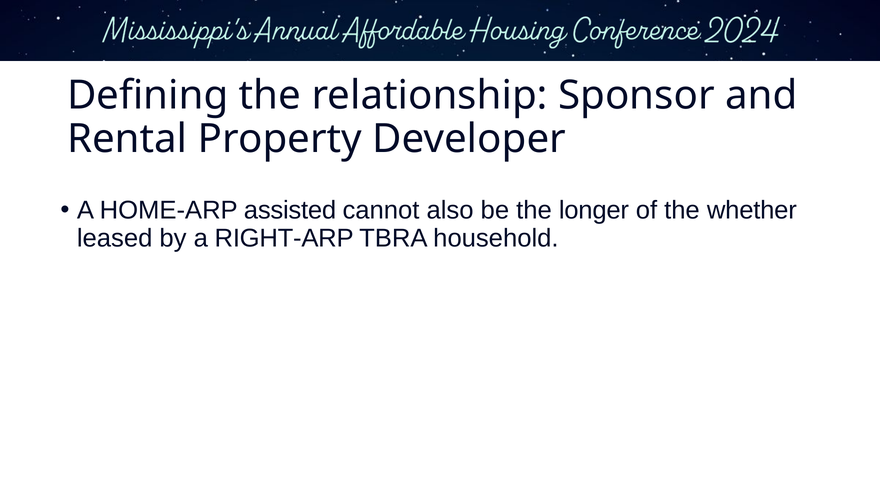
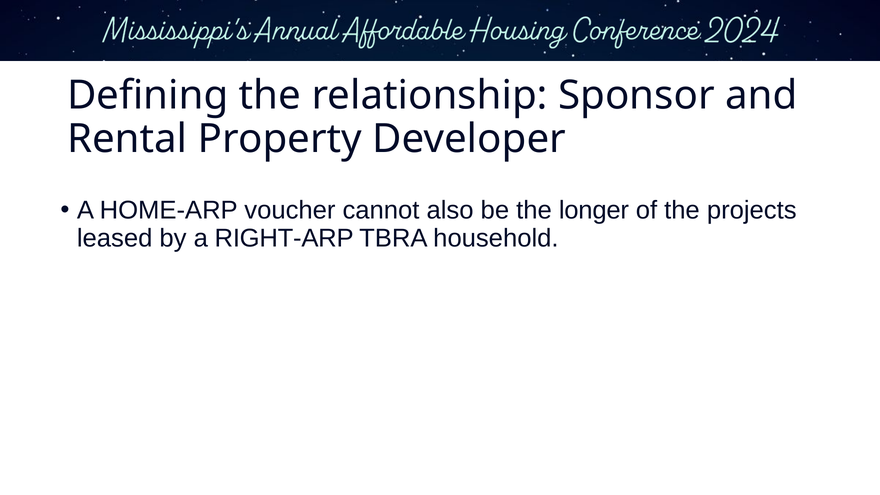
assisted: assisted -> voucher
whether: whether -> projects
